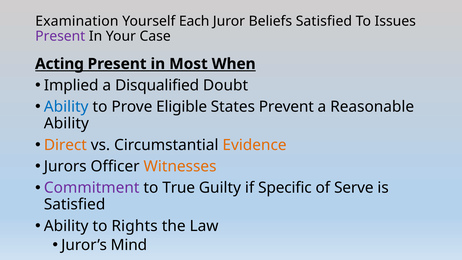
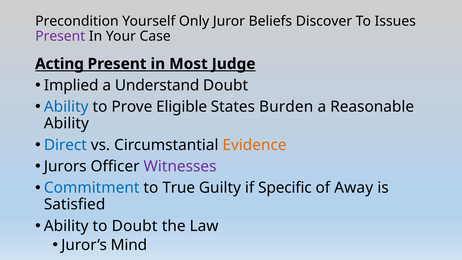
Examination: Examination -> Precondition
Each: Each -> Only
Beliefs Satisfied: Satisfied -> Discover
When: When -> Judge
Disqualified: Disqualified -> Understand
Prevent: Prevent -> Burden
Direct colour: orange -> blue
Witnesses colour: orange -> purple
Commitment colour: purple -> blue
Serve: Serve -> Away
to Rights: Rights -> Doubt
